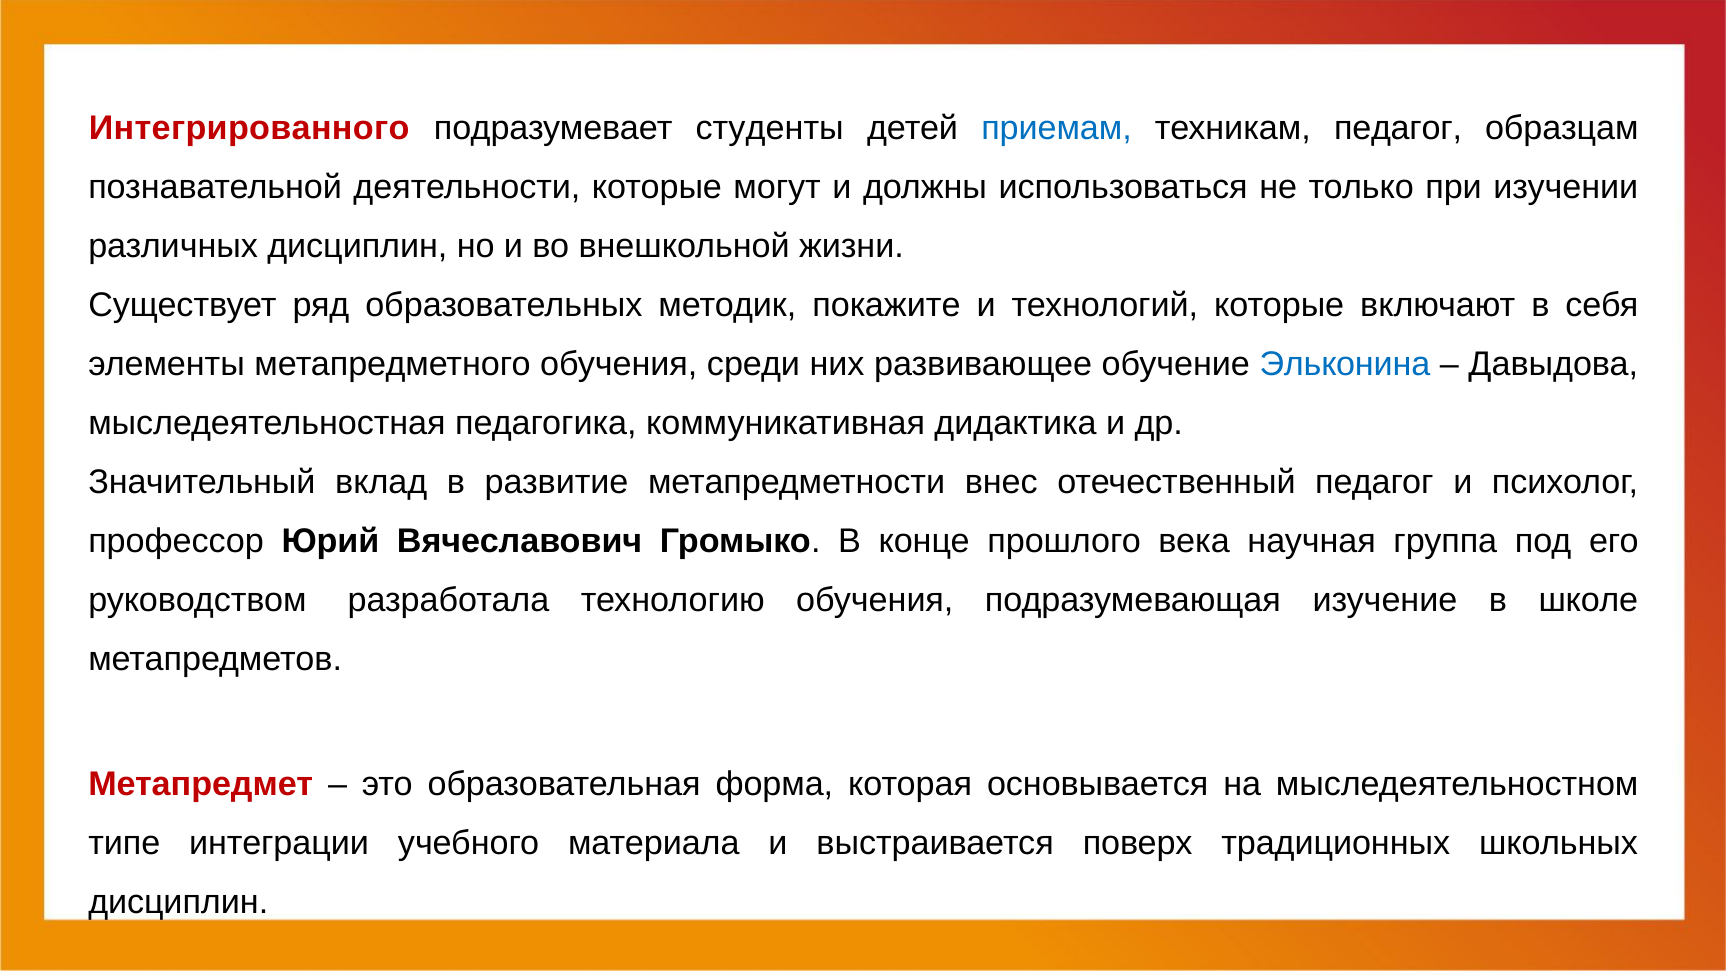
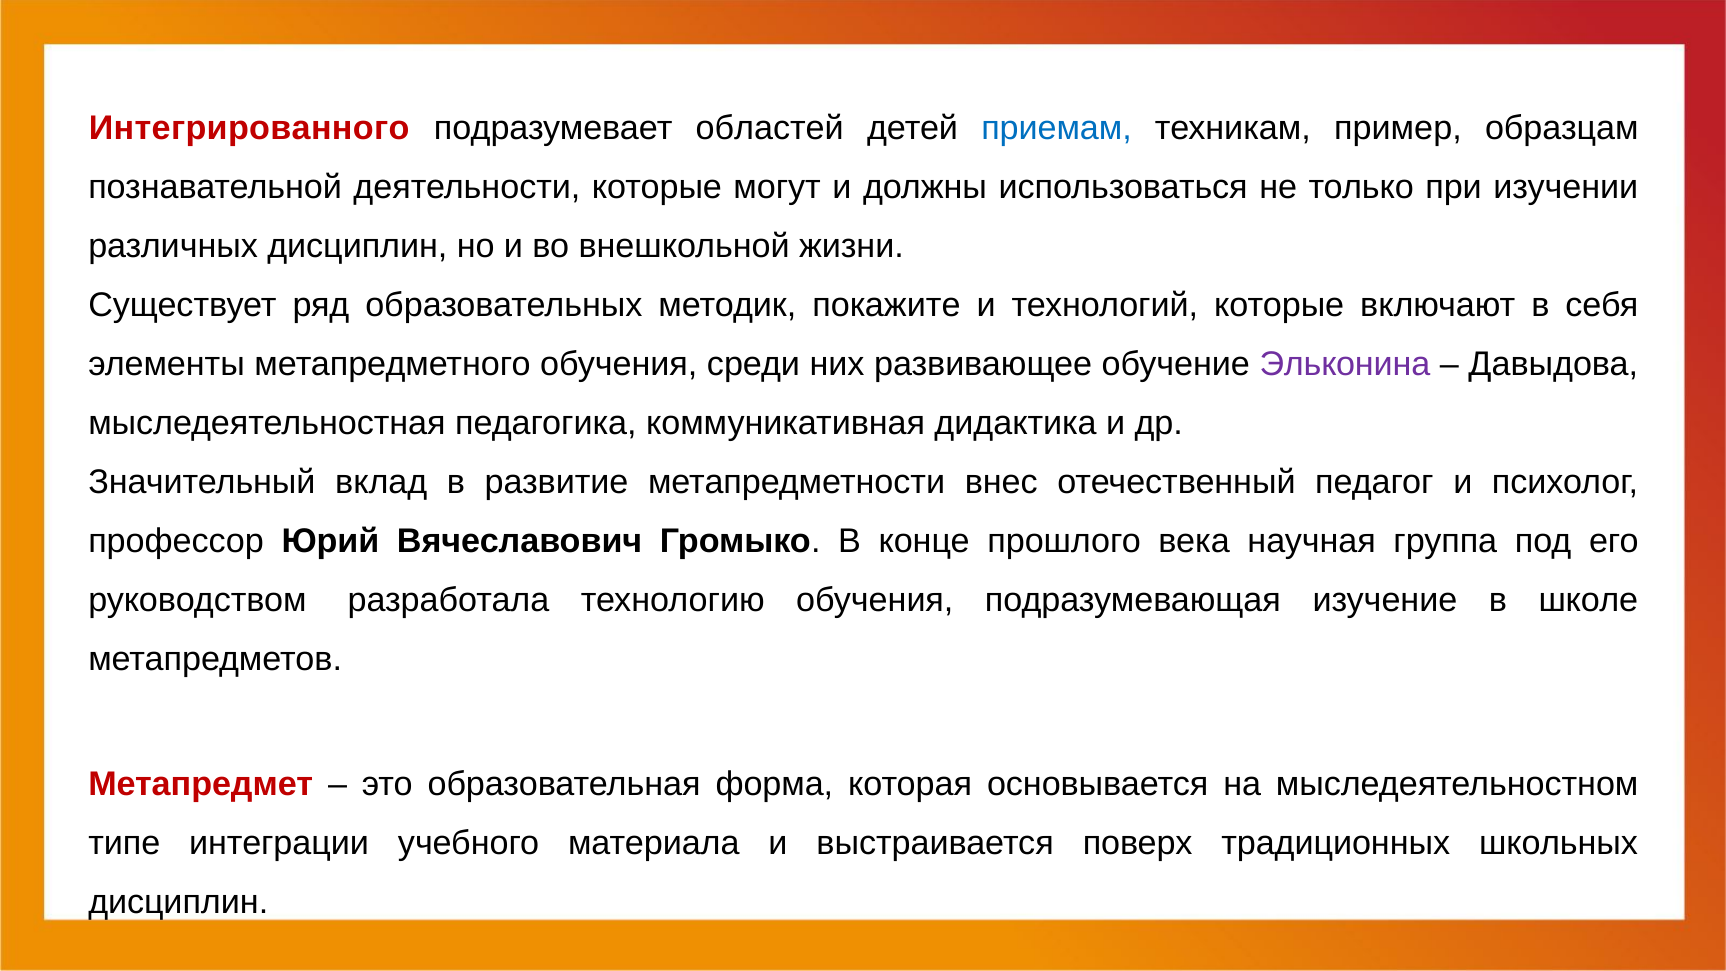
студенты: студенты -> областей
техникам педагог: педагог -> пример
Эльконина colour: blue -> purple
